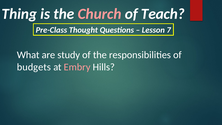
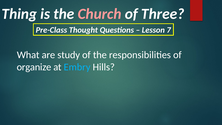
Teach: Teach -> Three
budgets: budgets -> organize
Embry colour: pink -> light blue
